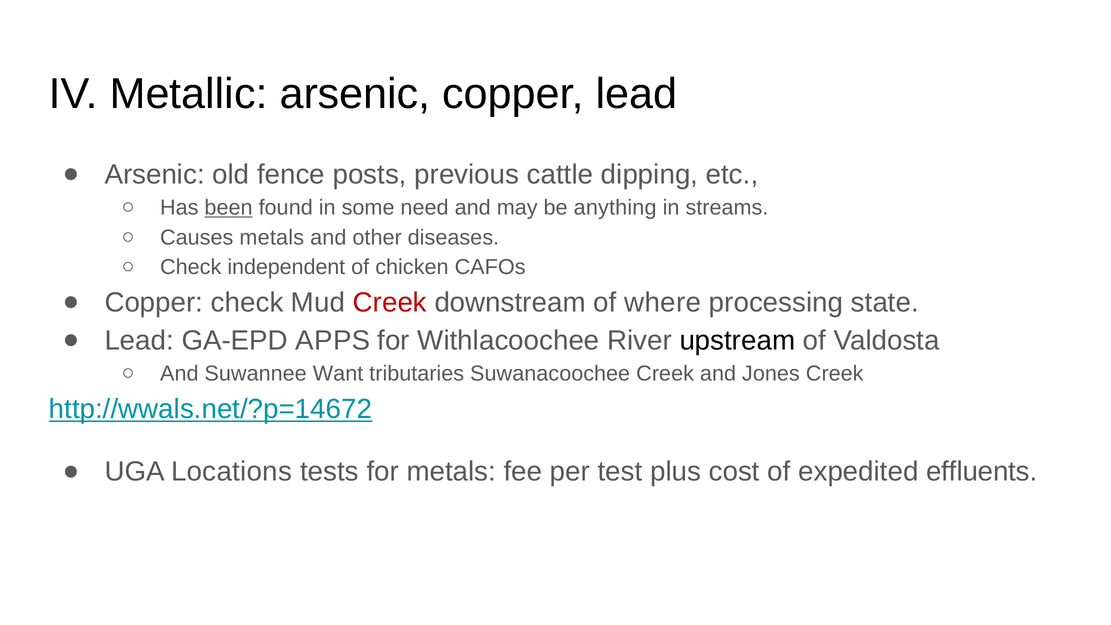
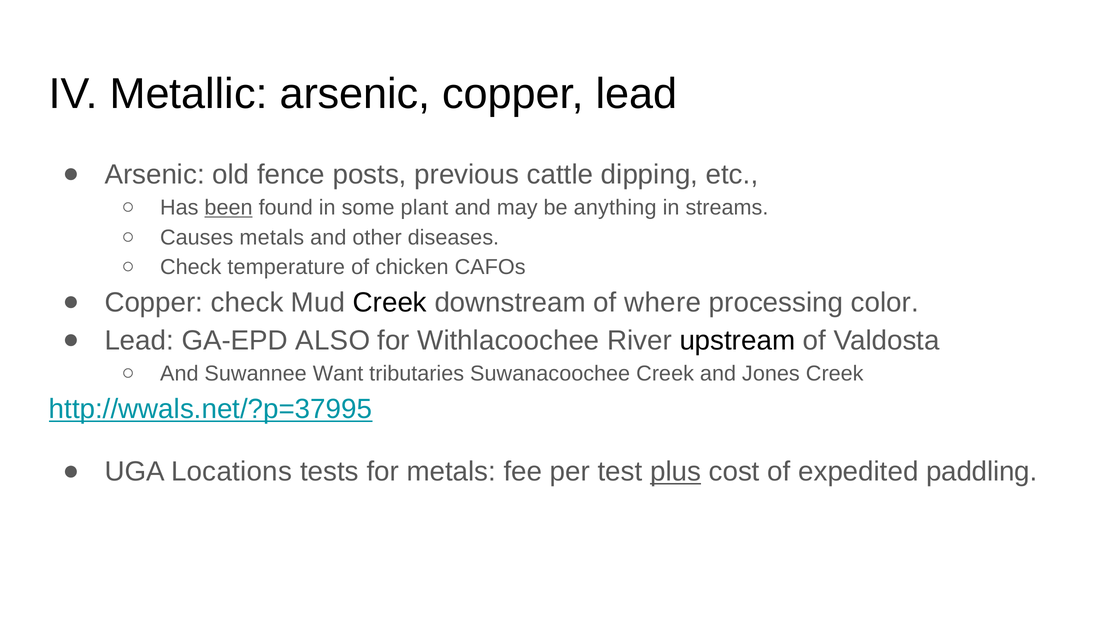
need: need -> plant
independent: independent -> temperature
Creek at (390, 302) colour: red -> black
state: state -> color
APPS: APPS -> ALSO
http://wwals.net/?p=14672: http://wwals.net/?p=14672 -> http://wwals.net/?p=37995
plus underline: none -> present
effluents: effluents -> paddling
